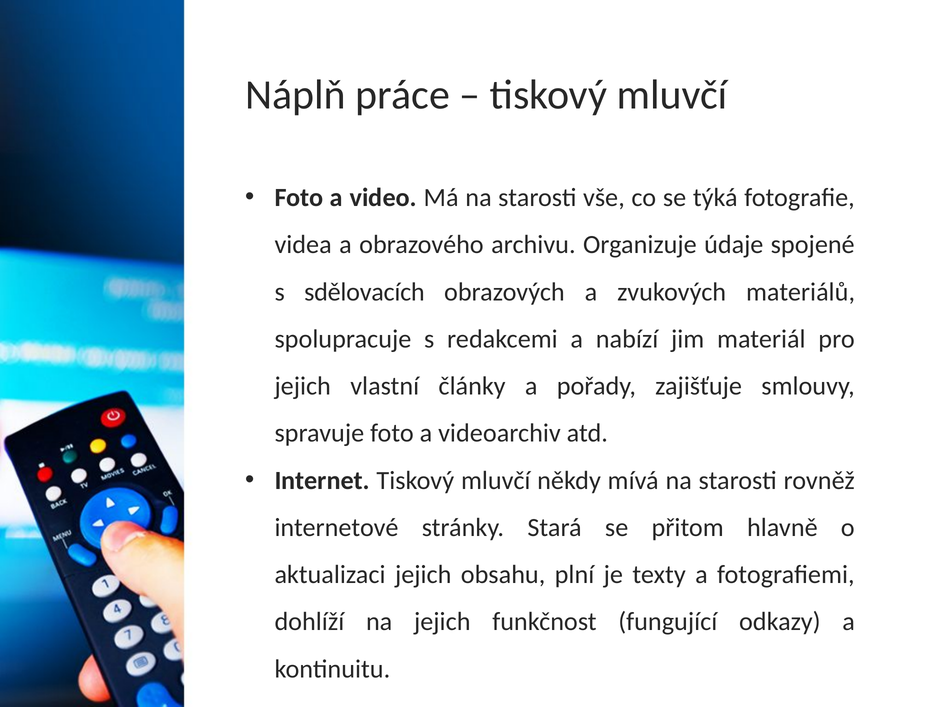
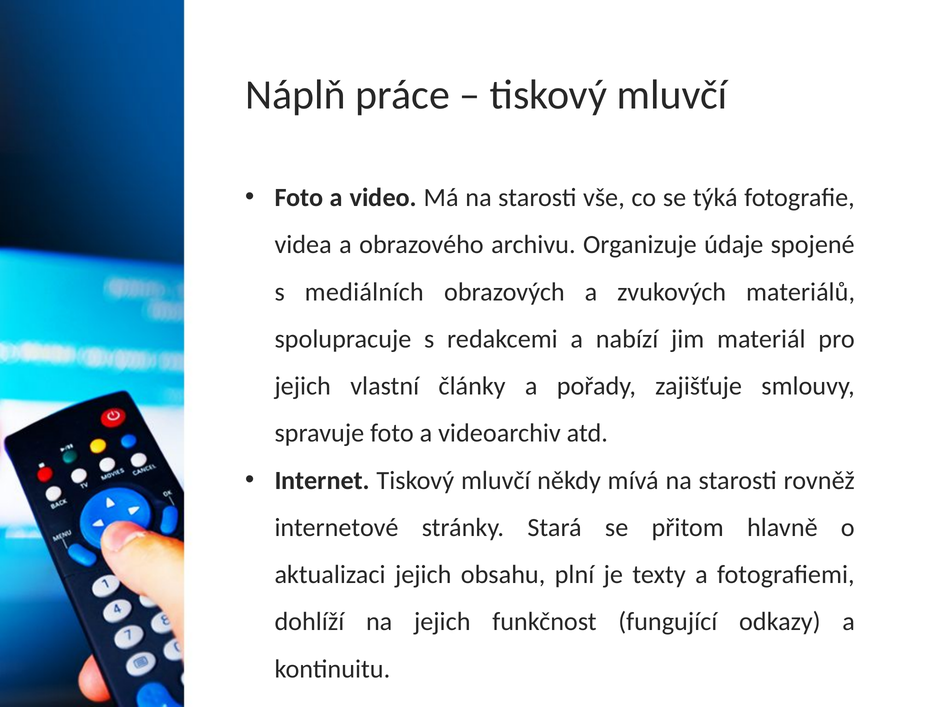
sdělovacích: sdělovacích -> mediálních
